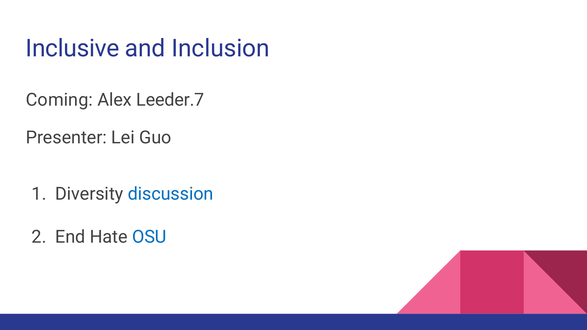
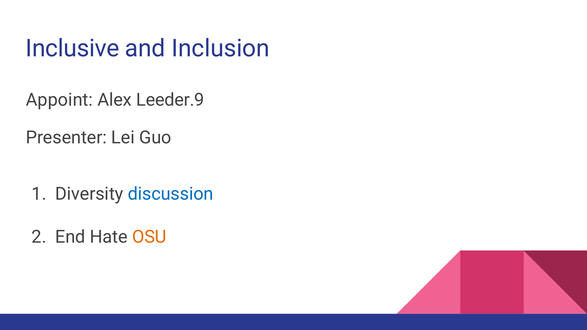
Coming: Coming -> Appoint
Leeder.7: Leeder.7 -> Leeder.9
OSU colour: blue -> orange
